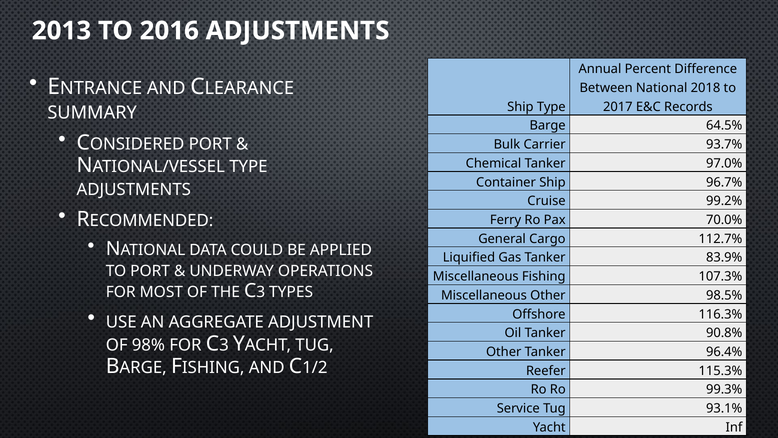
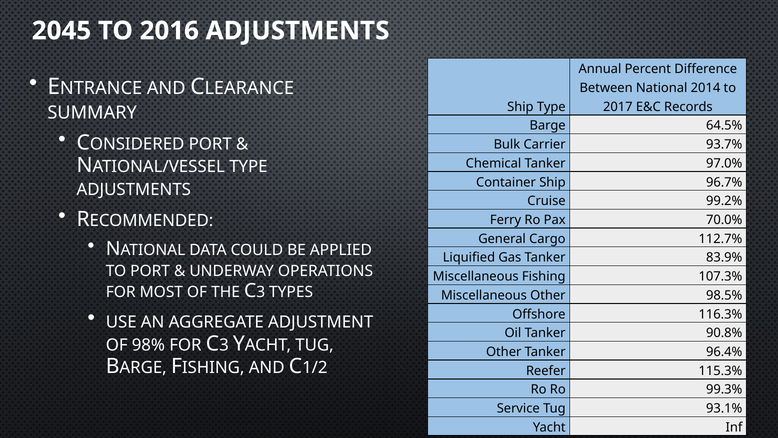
2013: 2013 -> 2045
2018: 2018 -> 2014
